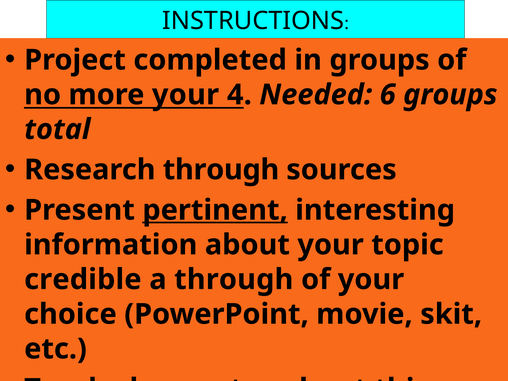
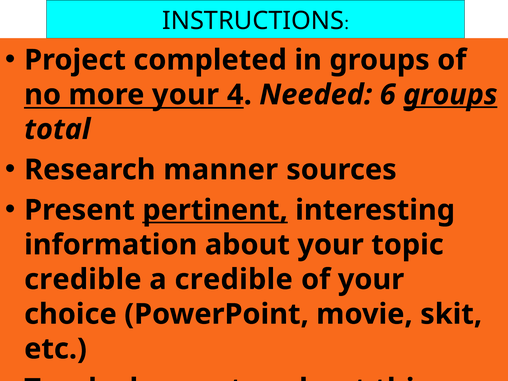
groups at (450, 95) underline: none -> present
Research through: through -> manner
a through: through -> credible
